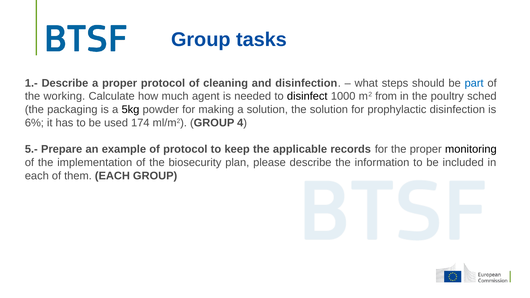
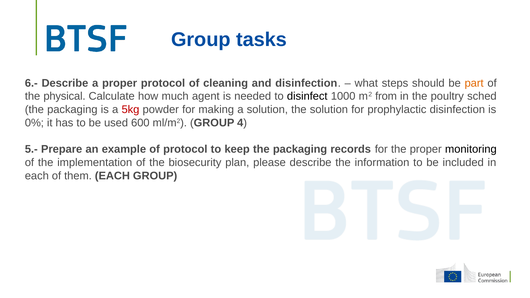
1.-: 1.- -> 6.-
part colour: blue -> orange
working: working -> physical
5kg colour: black -> red
6%: 6% -> 0%
174: 174 -> 600
keep the applicable: applicable -> packaging
